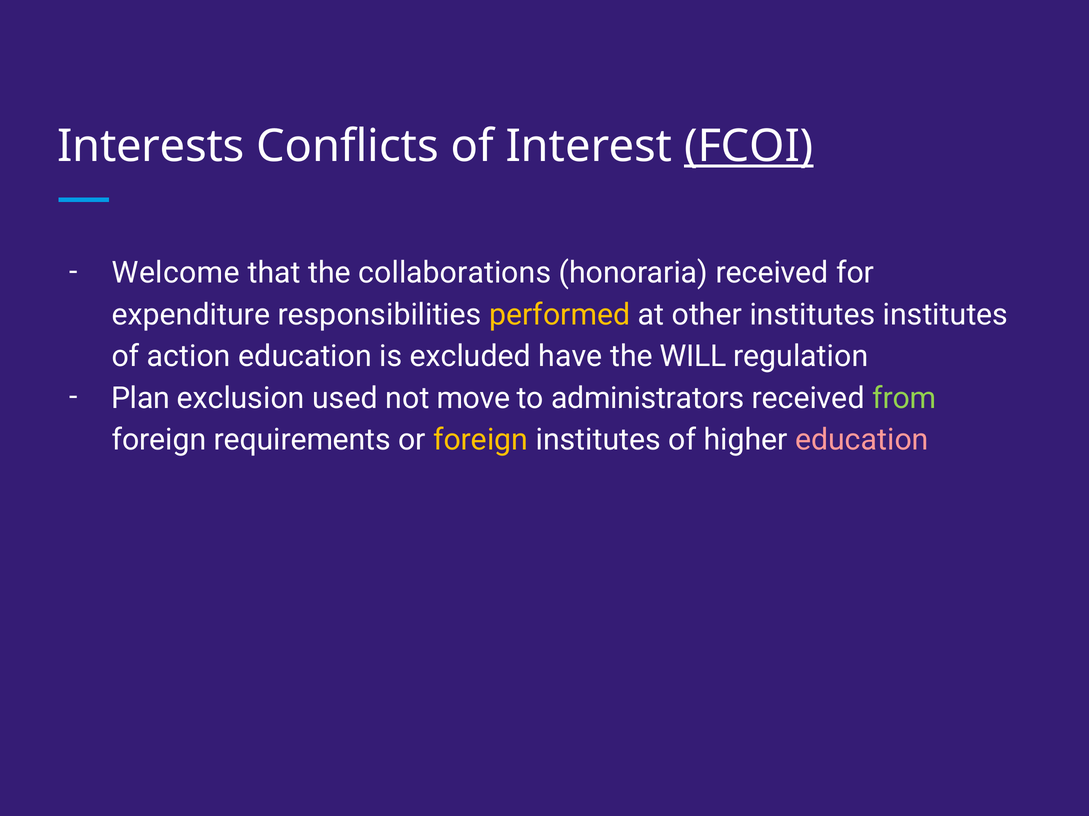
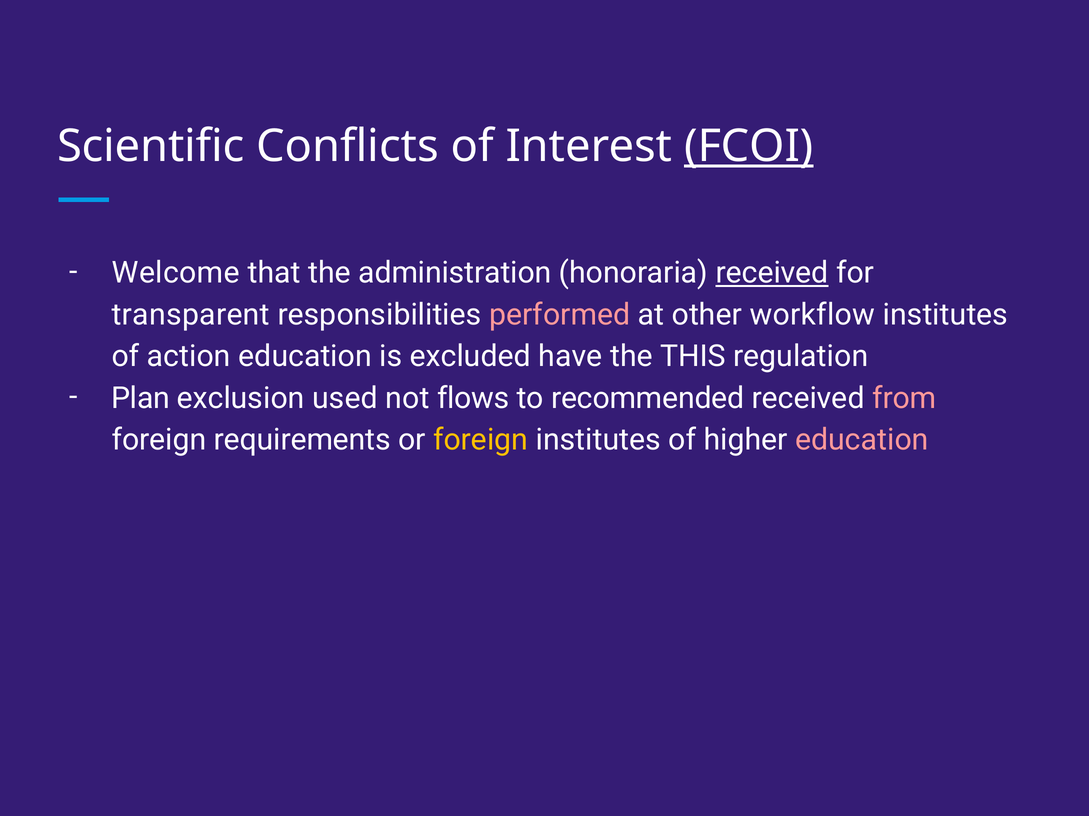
Interests: Interests -> Scientific
collaborations: collaborations -> administration
received at (772, 273) underline: none -> present
expenditure: expenditure -> transparent
performed colour: yellow -> pink
other institutes: institutes -> workflow
WILL: WILL -> THIS
move: move -> flows
administrators: administrators -> recommended
from colour: light green -> pink
